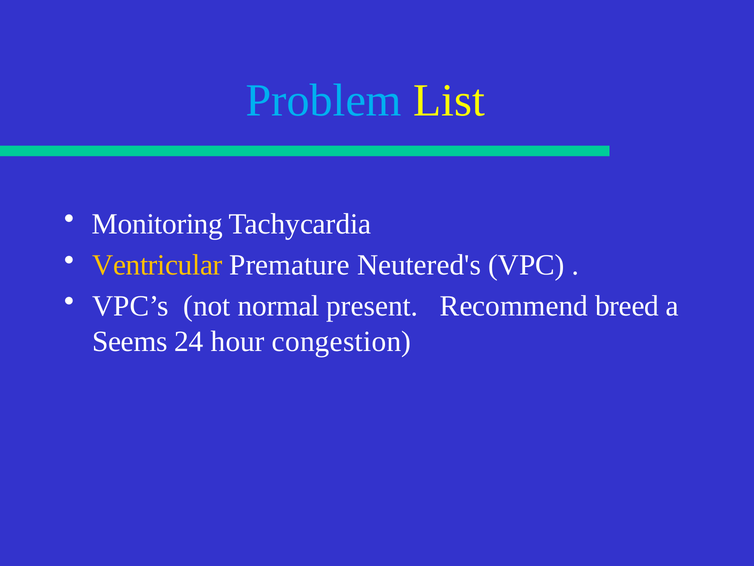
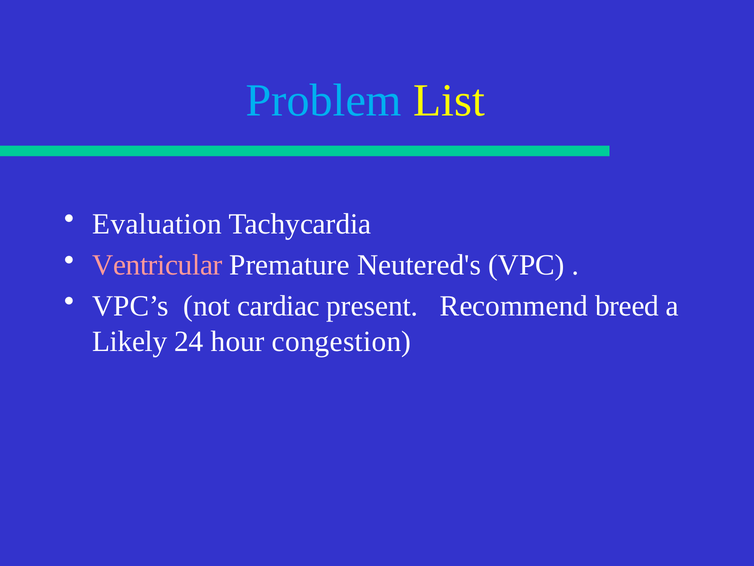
Monitoring: Monitoring -> Evaluation
Ventricular colour: yellow -> pink
normal: normal -> cardiac
Seems: Seems -> Likely
